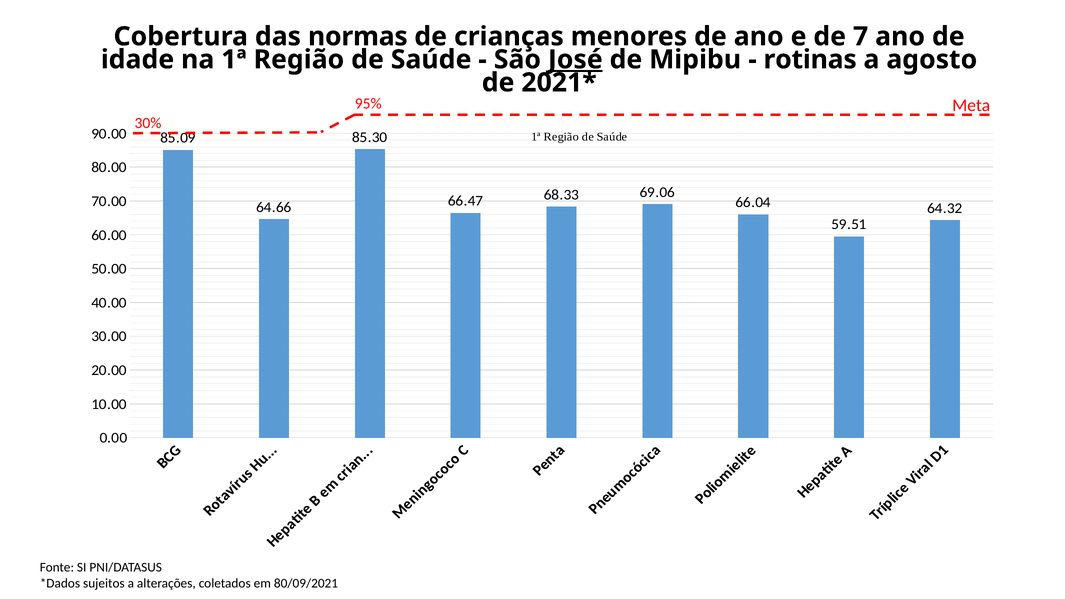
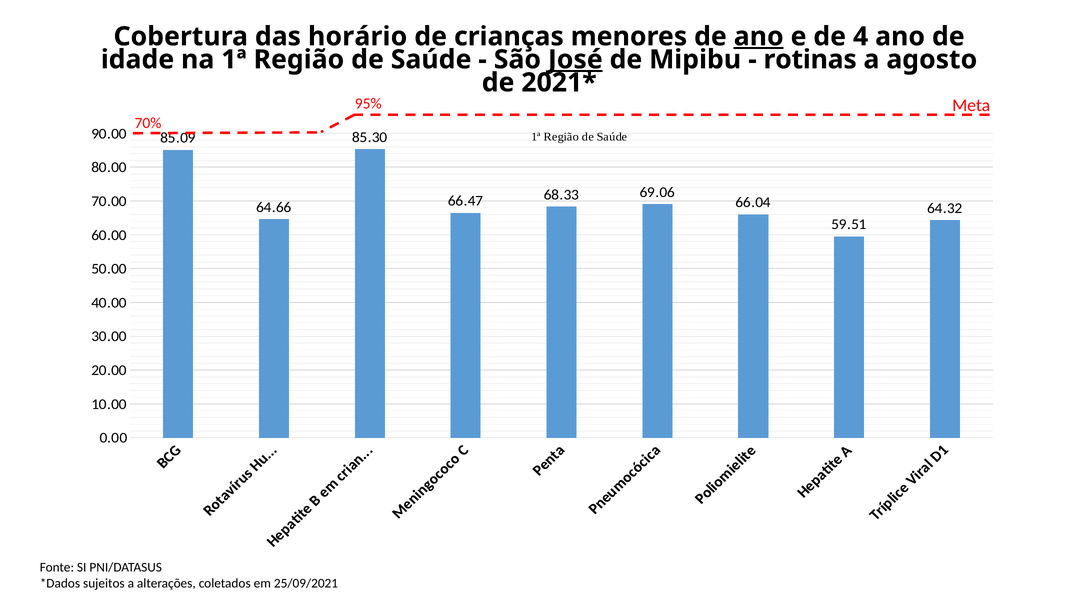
normas: normas -> horário
ano at (759, 37) underline: none -> present
7: 7 -> 4
30%: 30% -> 70%
80/09/2021: 80/09/2021 -> 25/09/2021
